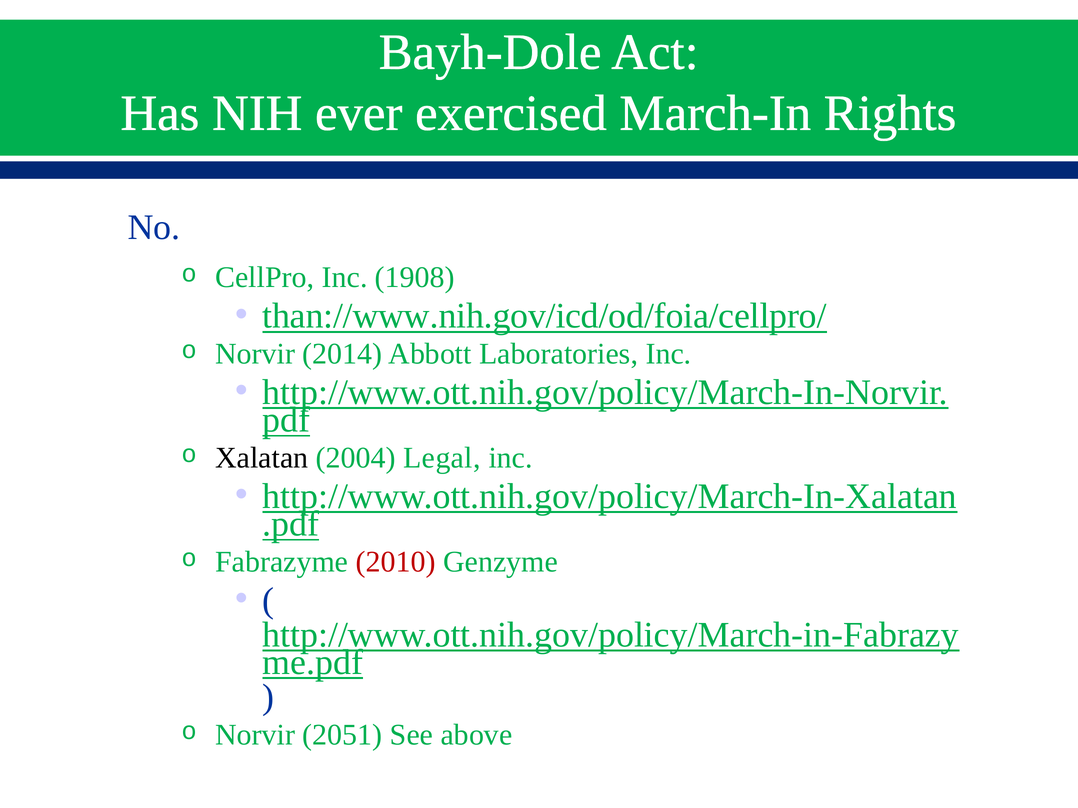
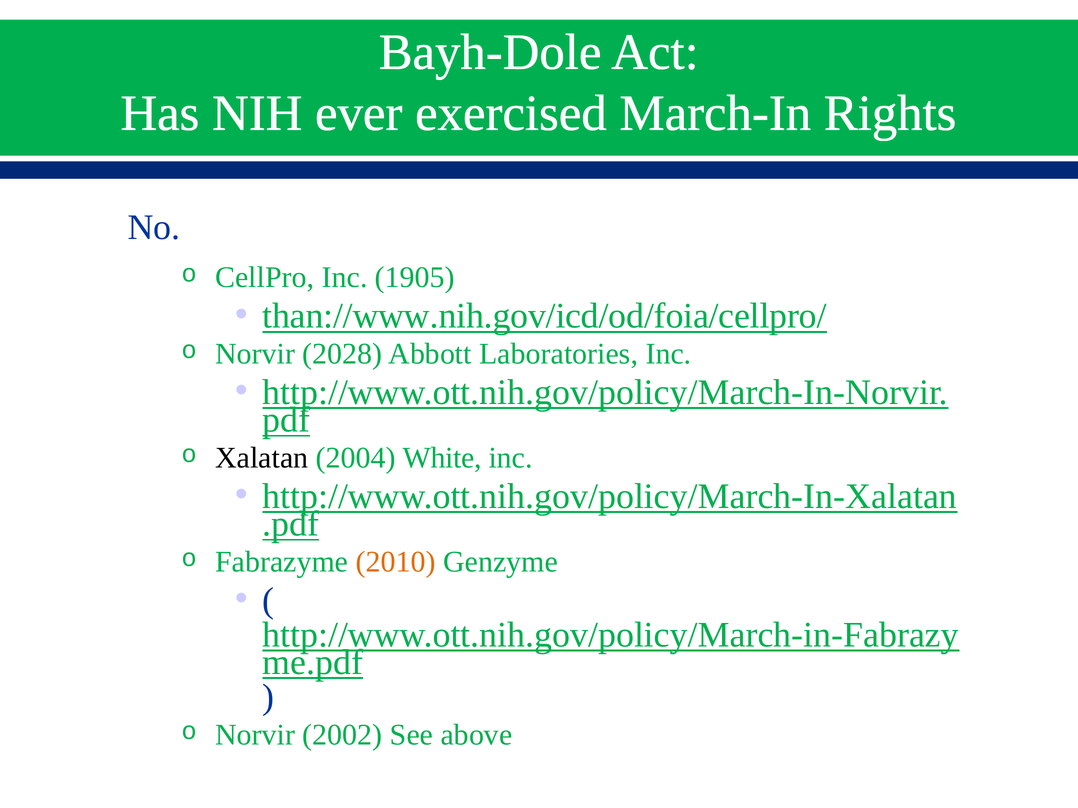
1908: 1908 -> 1905
2014: 2014 -> 2028
Legal: Legal -> White
2010 colour: red -> orange
2051: 2051 -> 2002
